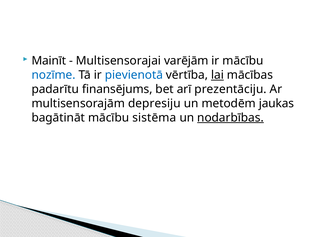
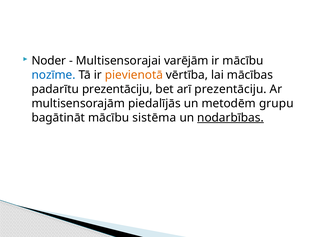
Mainīt: Mainīt -> Noder
pievienotā colour: blue -> orange
lai underline: present -> none
padarītu finansējums: finansējums -> prezentāciju
depresiju: depresiju -> piedalījās
jaukas: jaukas -> grupu
